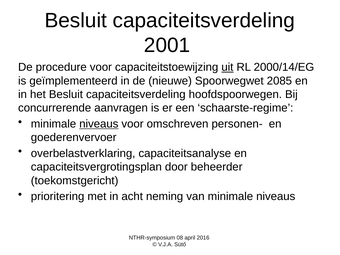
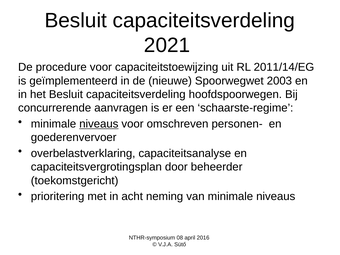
2001: 2001 -> 2021
uit underline: present -> none
2000/14/EG: 2000/14/EG -> 2011/14/EG
2085: 2085 -> 2003
